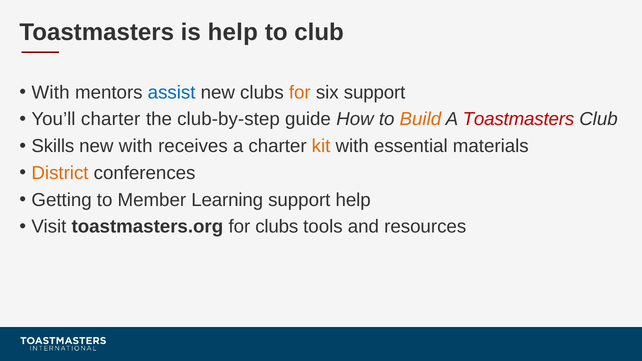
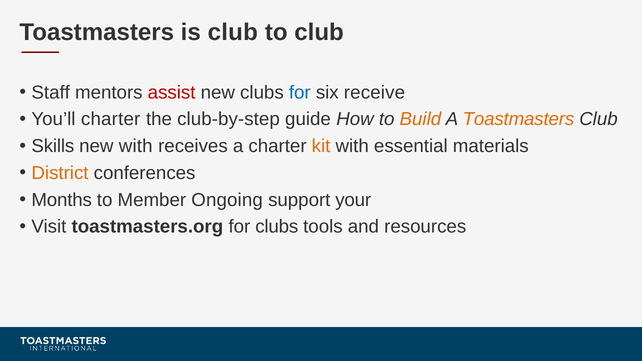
is help: help -> club
With at (51, 92): With -> Staff
assist colour: blue -> red
for at (300, 92) colour: orange -> blue
six support: support -> receive
Toastmasters at (518, 119) colour: red -> orange
Getting: Getting -> Months
Learning: Learning -> Ongoing
support help: help -> your
